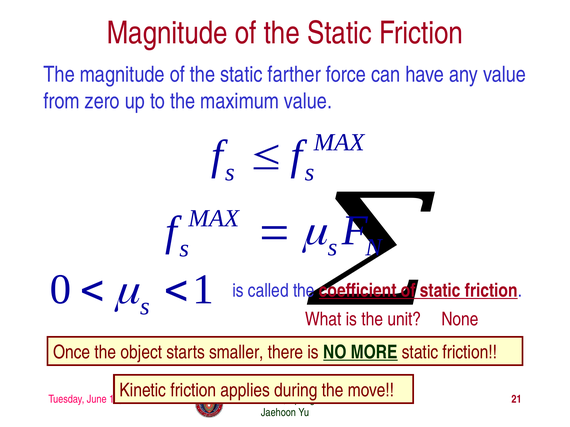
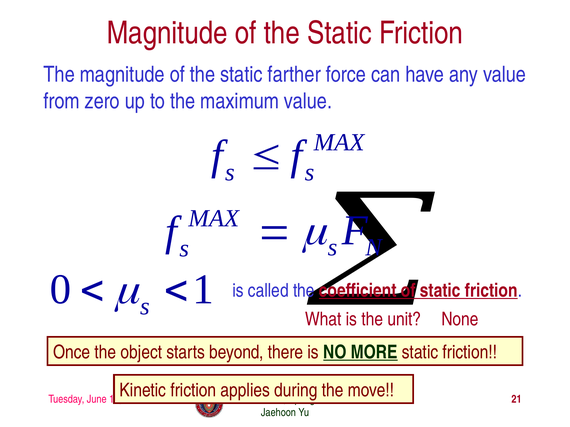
smaller: smaller -> beyond
